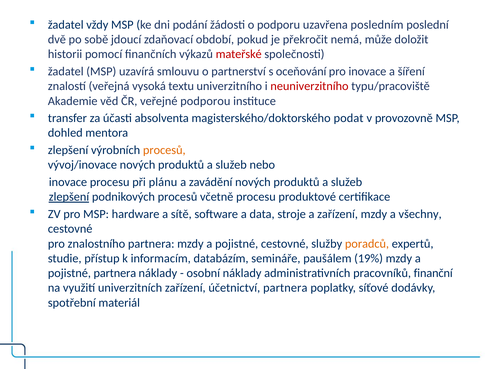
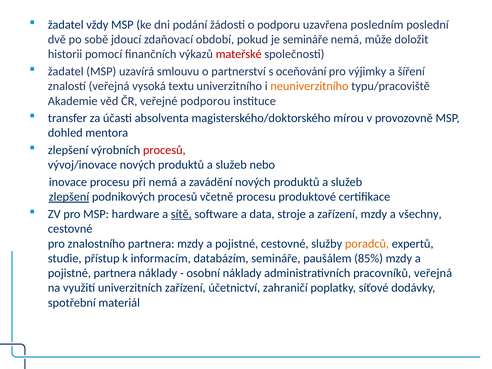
je překročit: překročit -> semináře
pro inovace: inovace -> výjimky
neuniverzitního colour: red -> orange
podat: podat -> mírou
procesů at (164, 150) colour: orange -> red
při plánu: plánu -> nemá
sítě underline: none -> present
19%: 19% -> 85%
pracovníků finanční: finanční -> veřejná
účetnictví partnera: partnera -> zahraničí
